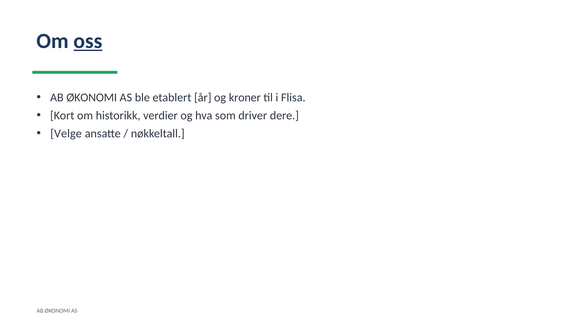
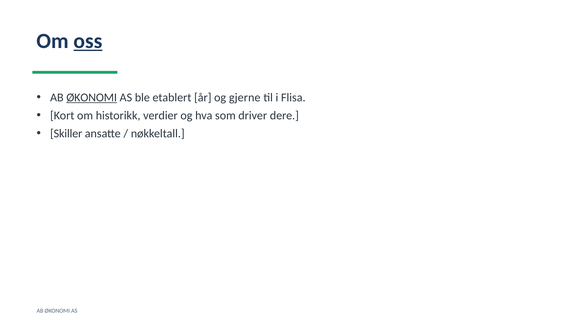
ØKONOMI at (92, 98) underline: none -> present
kroner: kroner -> gjerne
Velge: Velge -> Skiller
